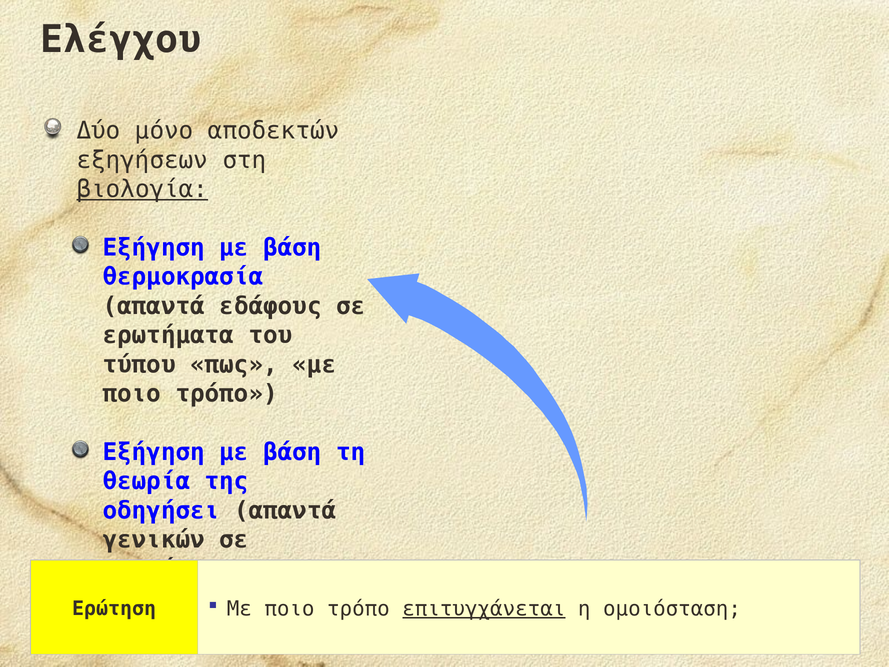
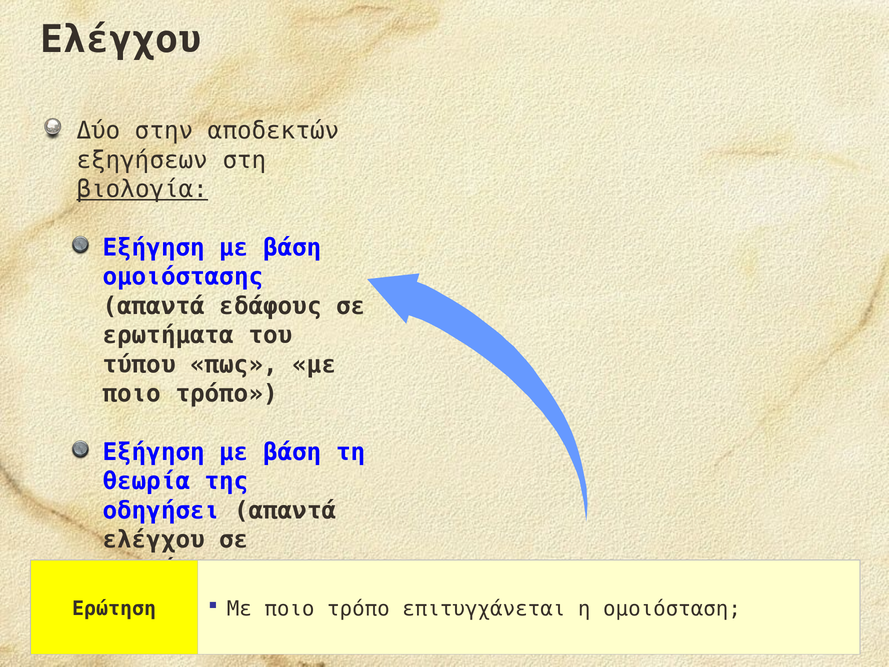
μόνο: μόνο -> στην
θερμοκρασία: θερμοκρασία -> ομοιόστασης
γενικών at (154, 540): γενικών -> ελέγχου
επιτυγχάνεται underline: present -> none
